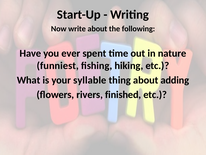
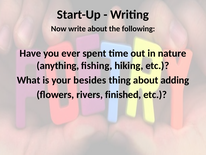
funniest: funniest -> anything
syllable: syllable -> besides
